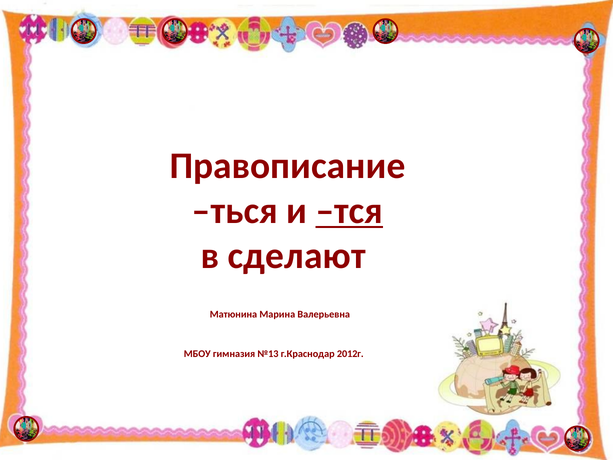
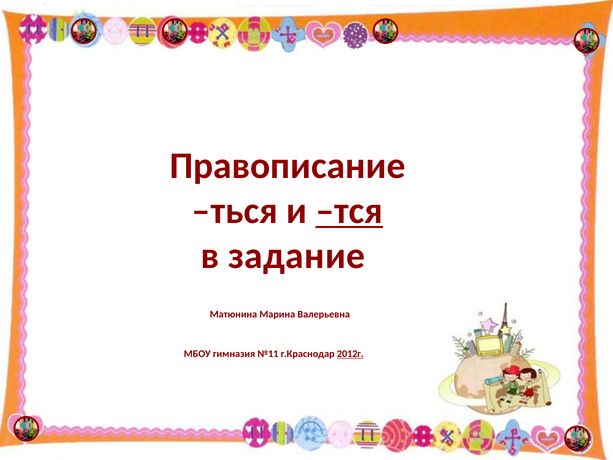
сделают: сделают -> задание
№13: №13 -> №11
2012г underline: none -> present
